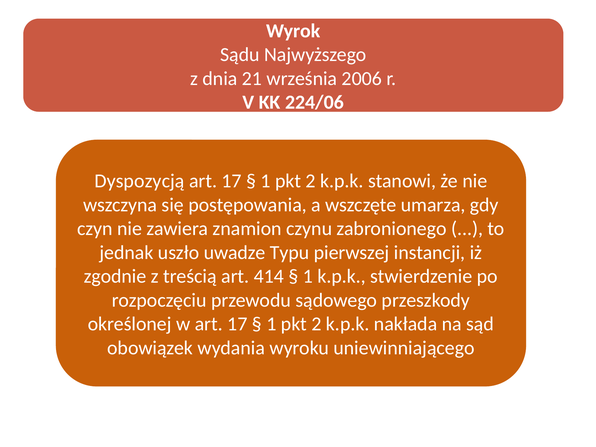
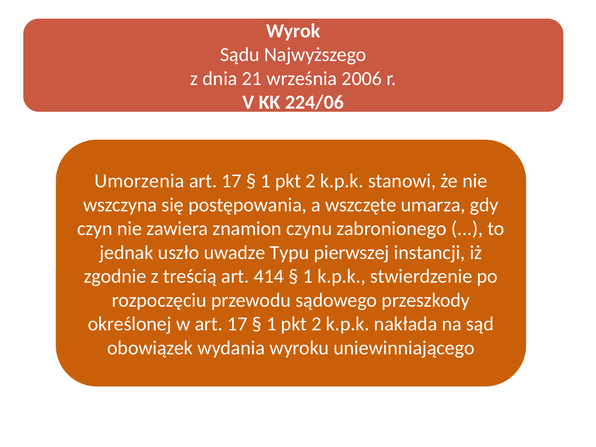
Dyspozycją: Dyspozycją -> Umorzenia
